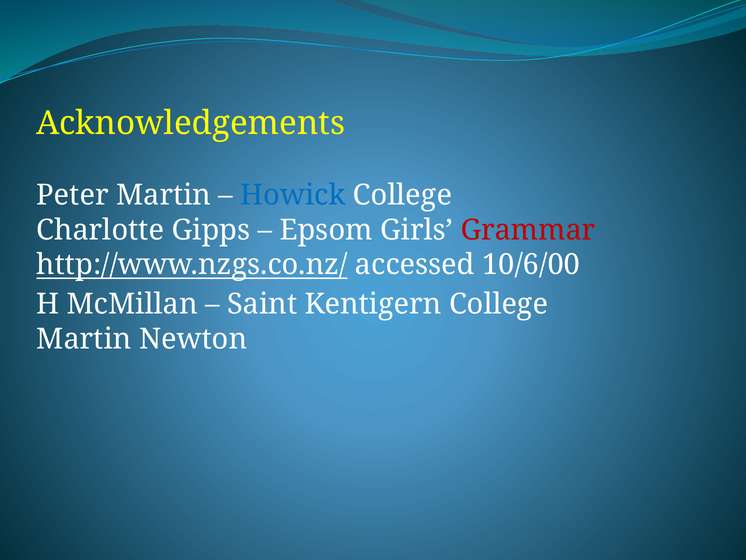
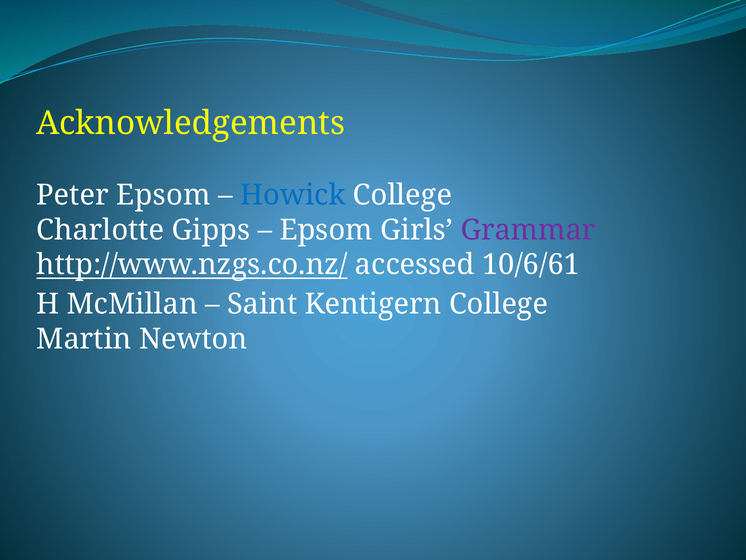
Peter Martin: Martin -> Epsom
Grammar colour: red -> purple
10/6/00: 10/6/00 -> 10/6/61
